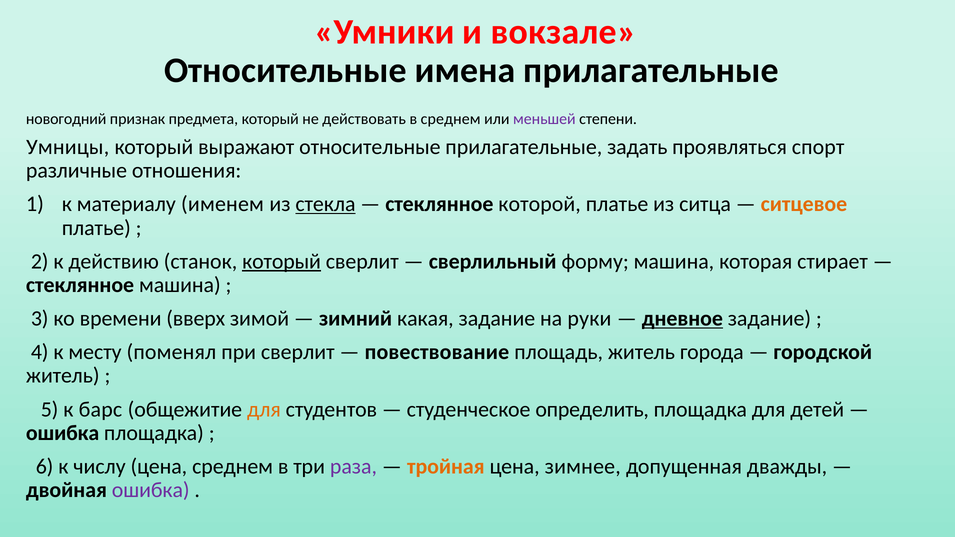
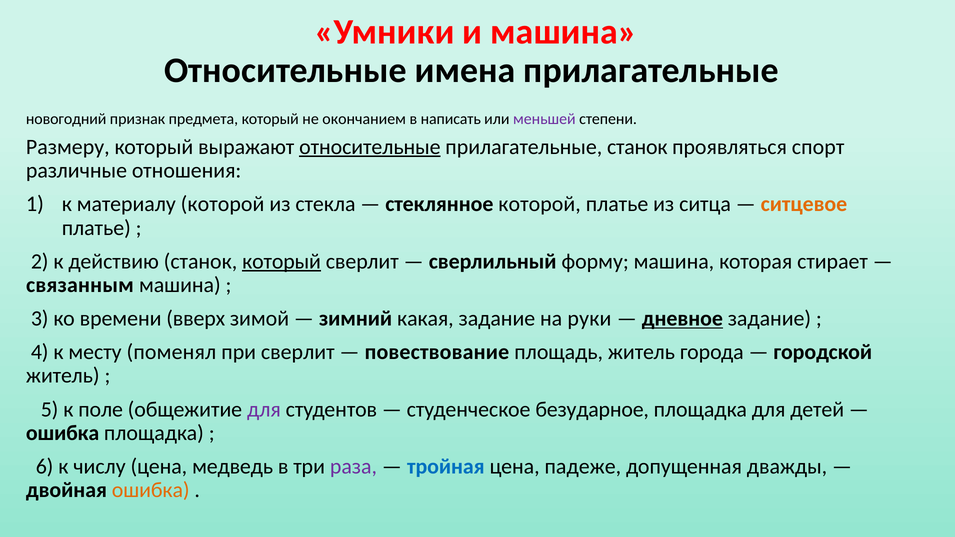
и вокзале: вокзале -> машина
действовать: действовать -> окончанием
в среднем: среднем -> написать
Умницы: Умницы -> Размеру
относительные at (370, 147) underline: none -> present
прилагательные задать: задать -> станок
материалу именем: именем -> которой
стекла underline: present -> none
стеклянное at (80, 285): стеклянное -> связанным
барс: барс -> поле
для at (264, 409) colour: orange -> purple
определить: определить -> безударное
цена среднем: среднем -> медведь
тройная colour: orange -> blue
зимнее: зимнее -> падеже
ошибка at (151, 490) colour: purple -> orange
